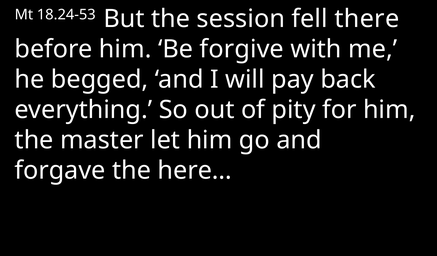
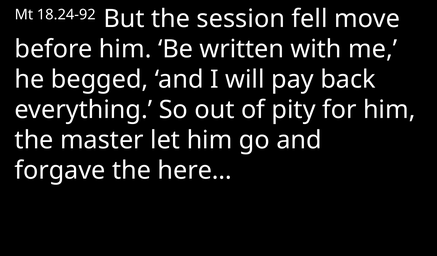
18.24-53: 18.24-53 -> 18.24-92
there: there -> move
forgive: forgive -> written
